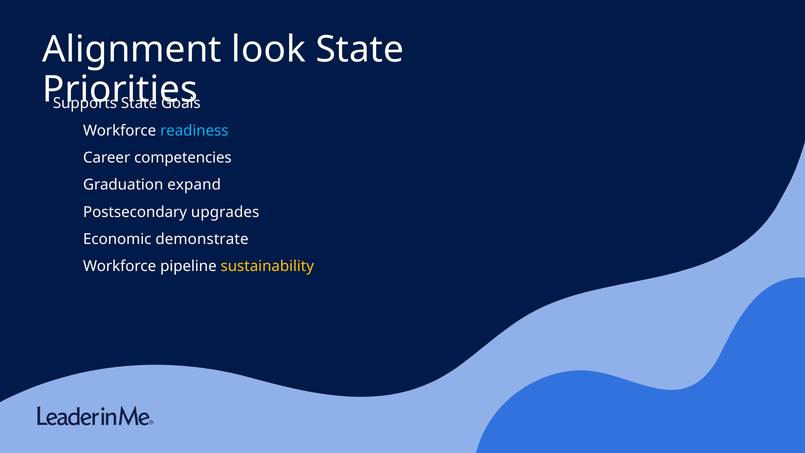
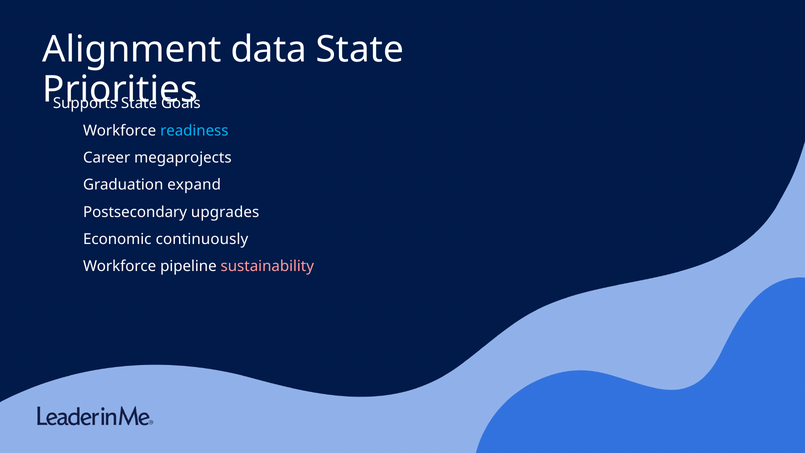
look: look -> data
competencies: competencies -> megaprojects
demonstrate: demonstrate -> continuously
sustainability colour: yellow -> pink
